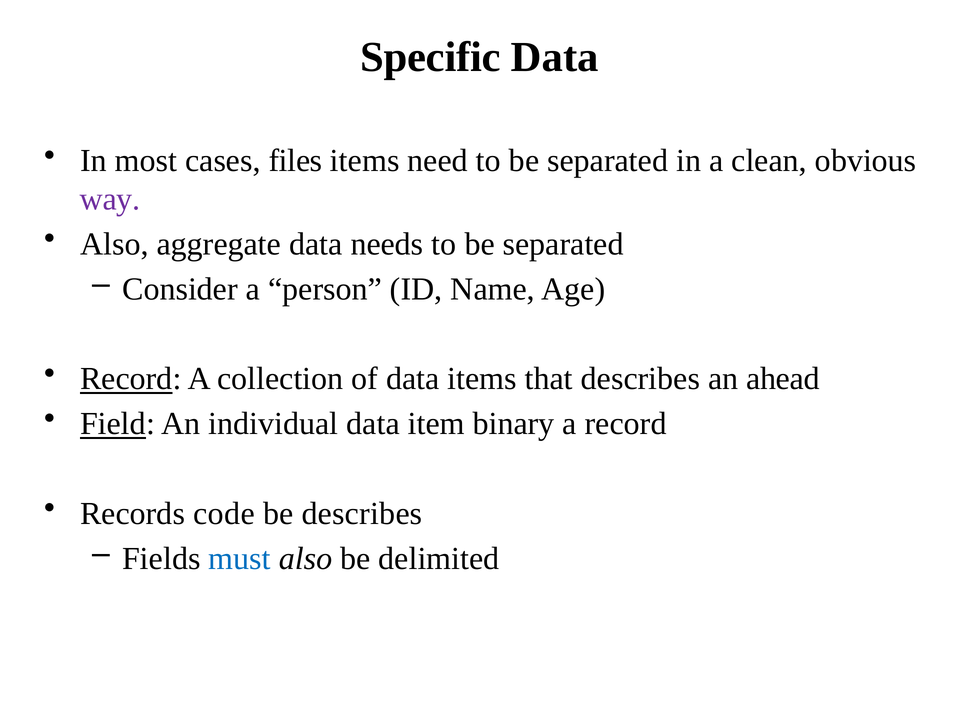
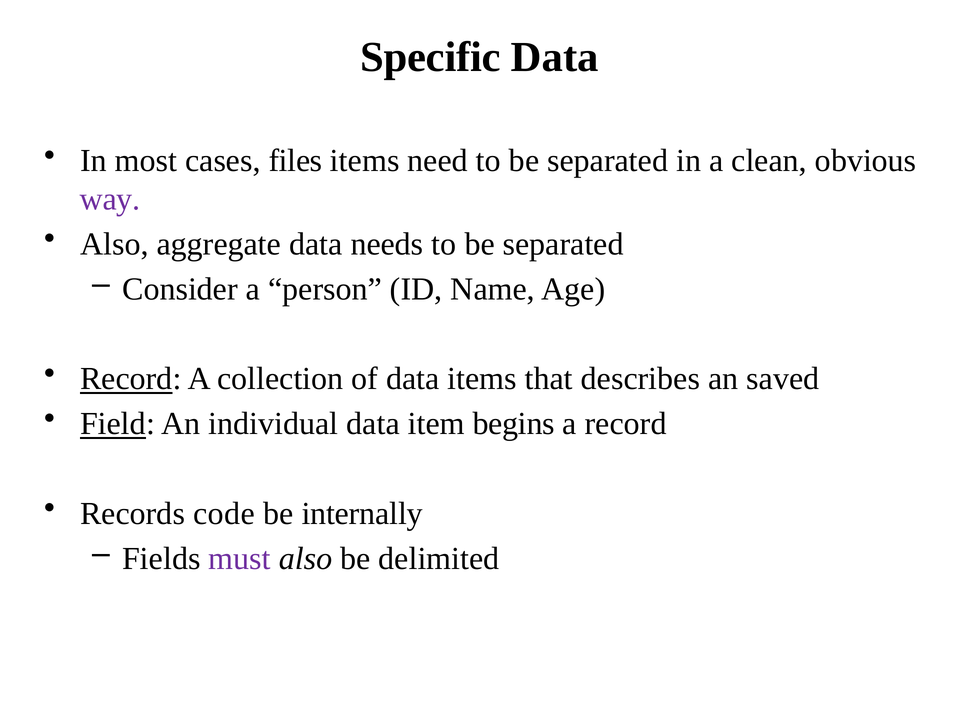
ahead: ahead -> saved
binary: binary -> begins
be describes: describes -> internally
must colour: blue -> purple
